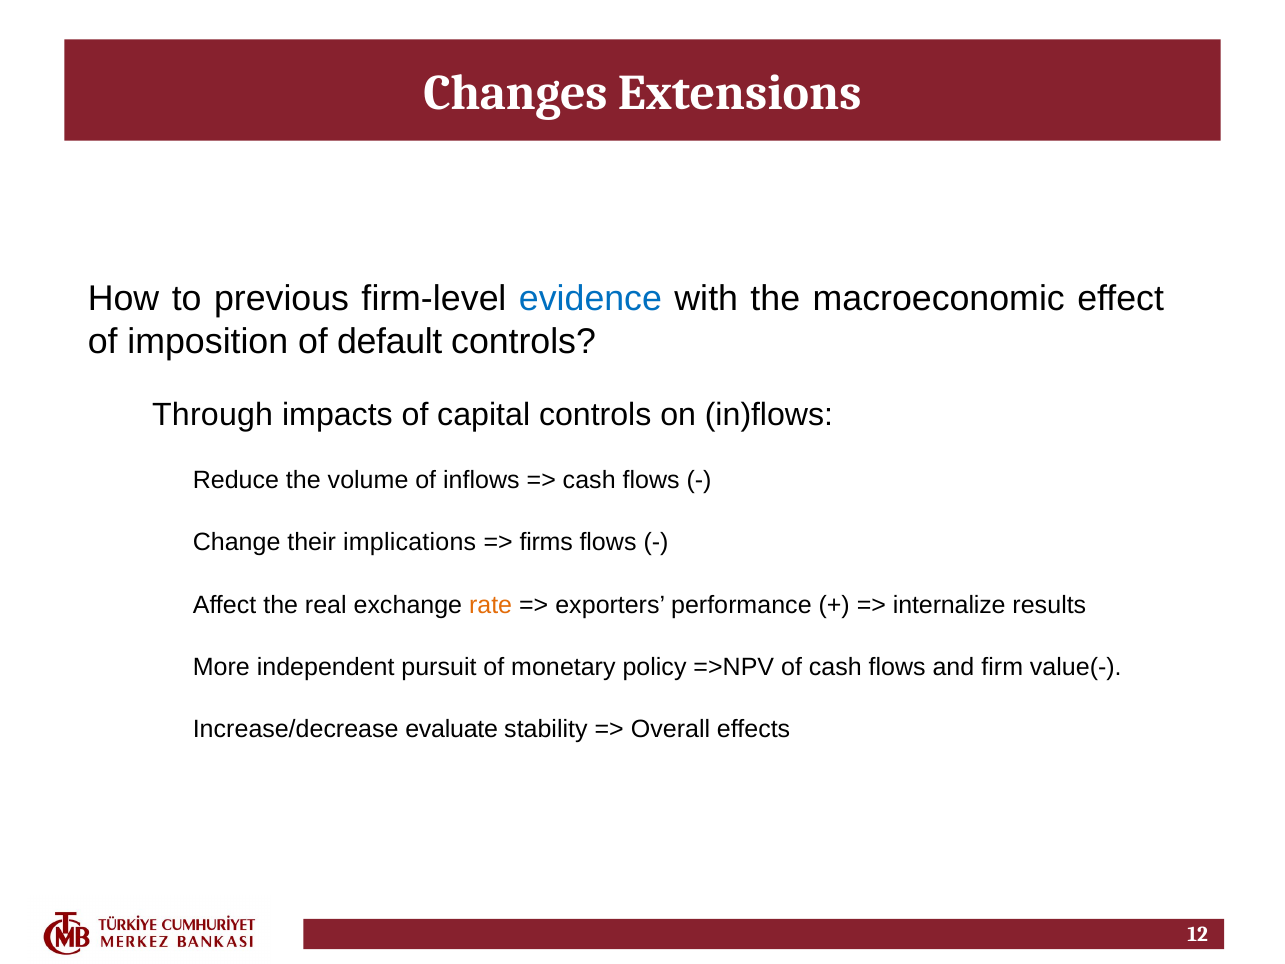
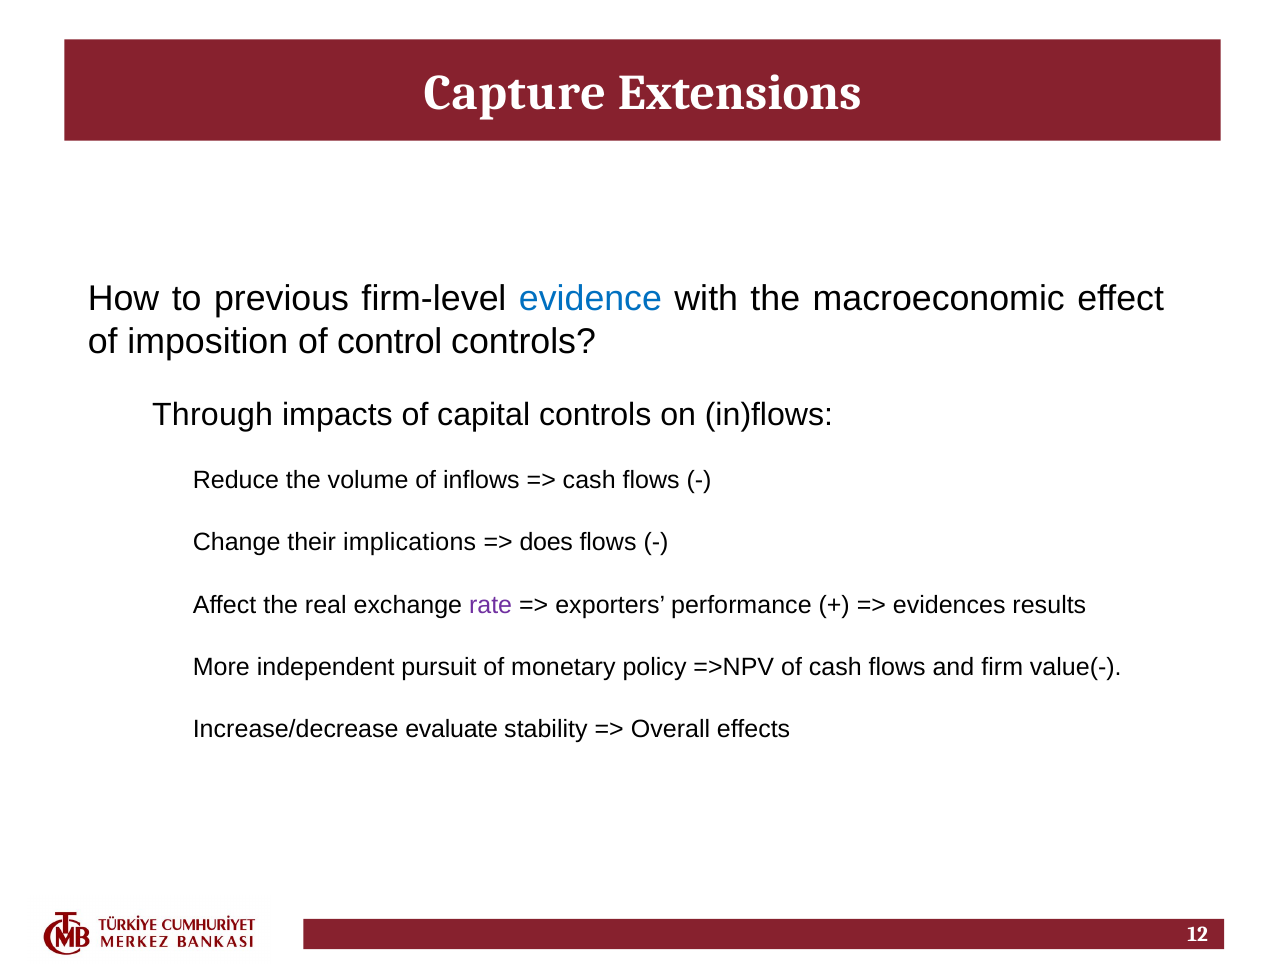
Changes: Changes -> Capture
default: default -> control
firms: firms -> does
rate colour: orange -> purple
internalize: internalize -> evidences
